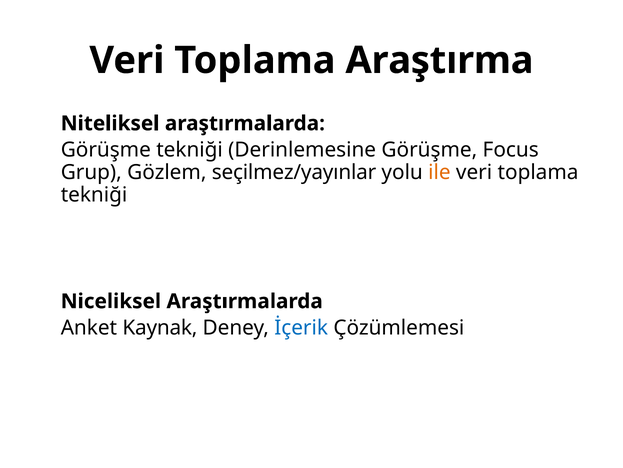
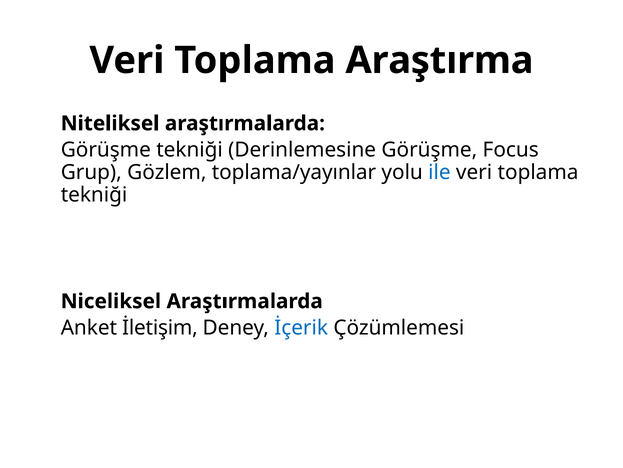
seçilmez/yayınlar: seçilmez/yayınlar -> toplama/yayınlar
ile colour: orange -> blue
Kaynak: Kaynak -> İletişim
